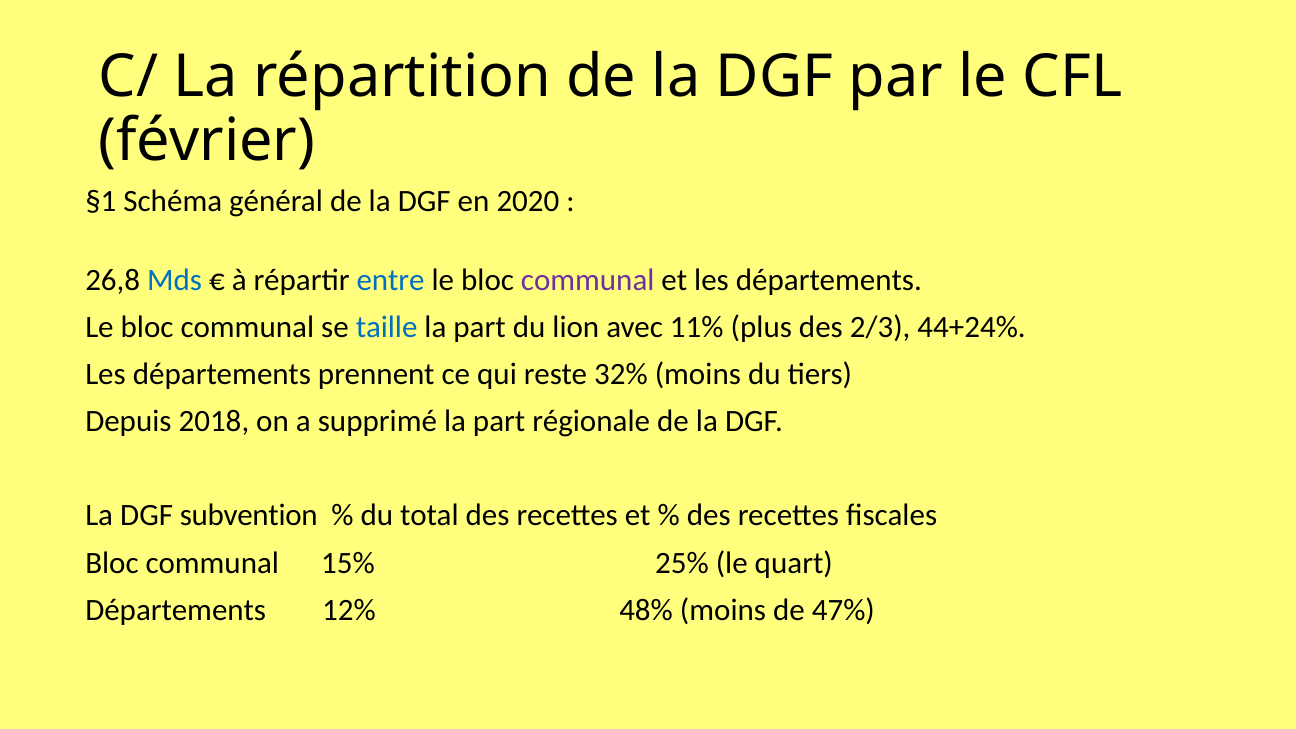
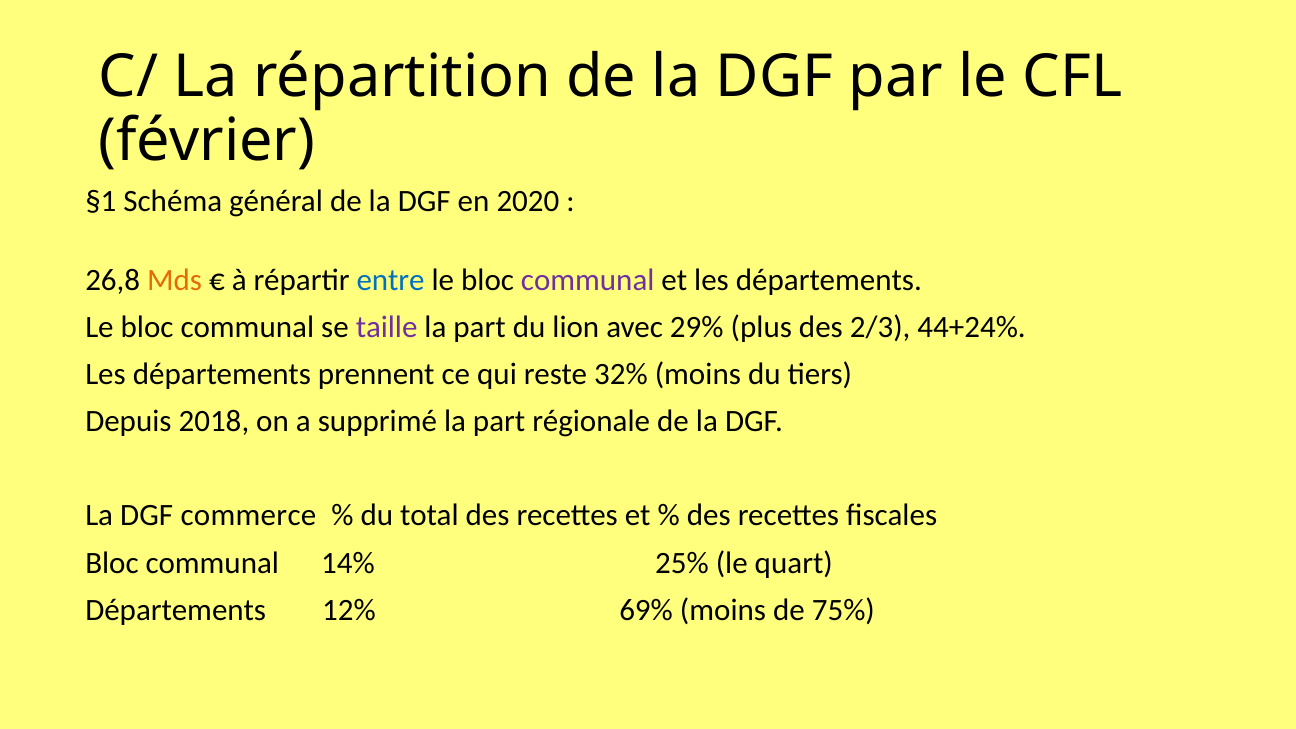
Mds colour: blue -> orange
taille colour: blue -> purple
11%: 11% -> 29%
subvention: subvention -> commerce
15%: 15% -> 14%
48%: 48% -> 69%
47%: 47% -> 75%
